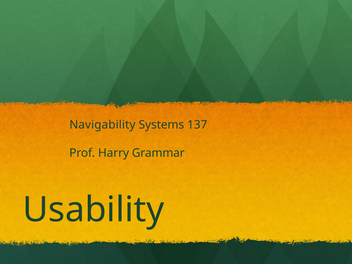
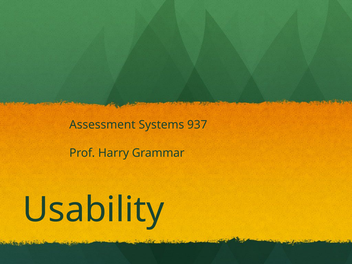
Navigability: Navigability -> Assessment
137: 137 -> 937
